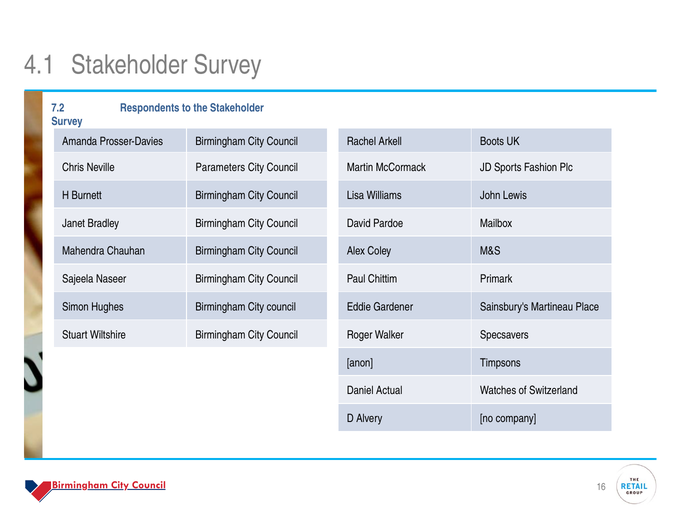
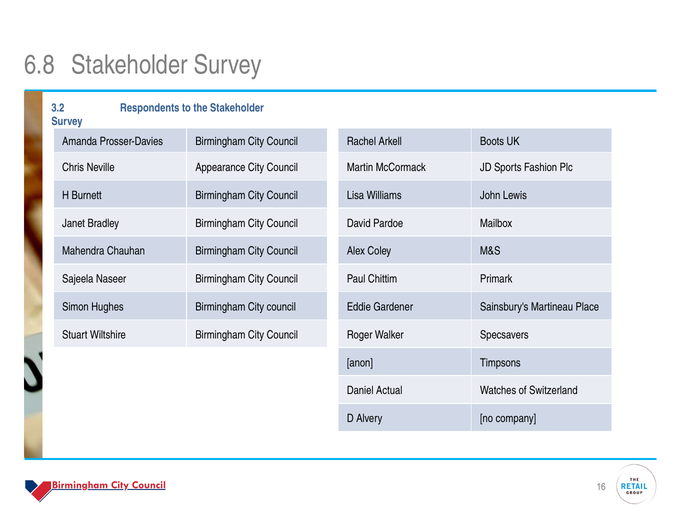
4.1: 4.1 -> 6.8
7.2: 7.2 -> 3.2
Parameters: Parameters -> Appearance
